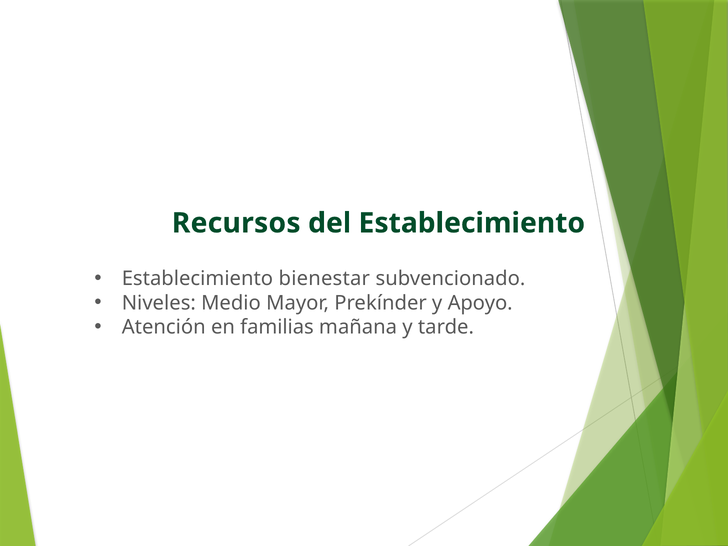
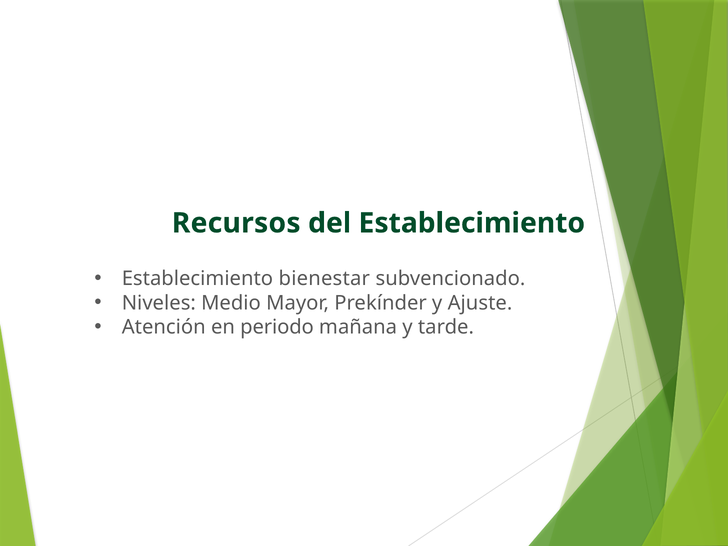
Apoyo: Apoyo -> Ajuste
familias: familias -> periodo
